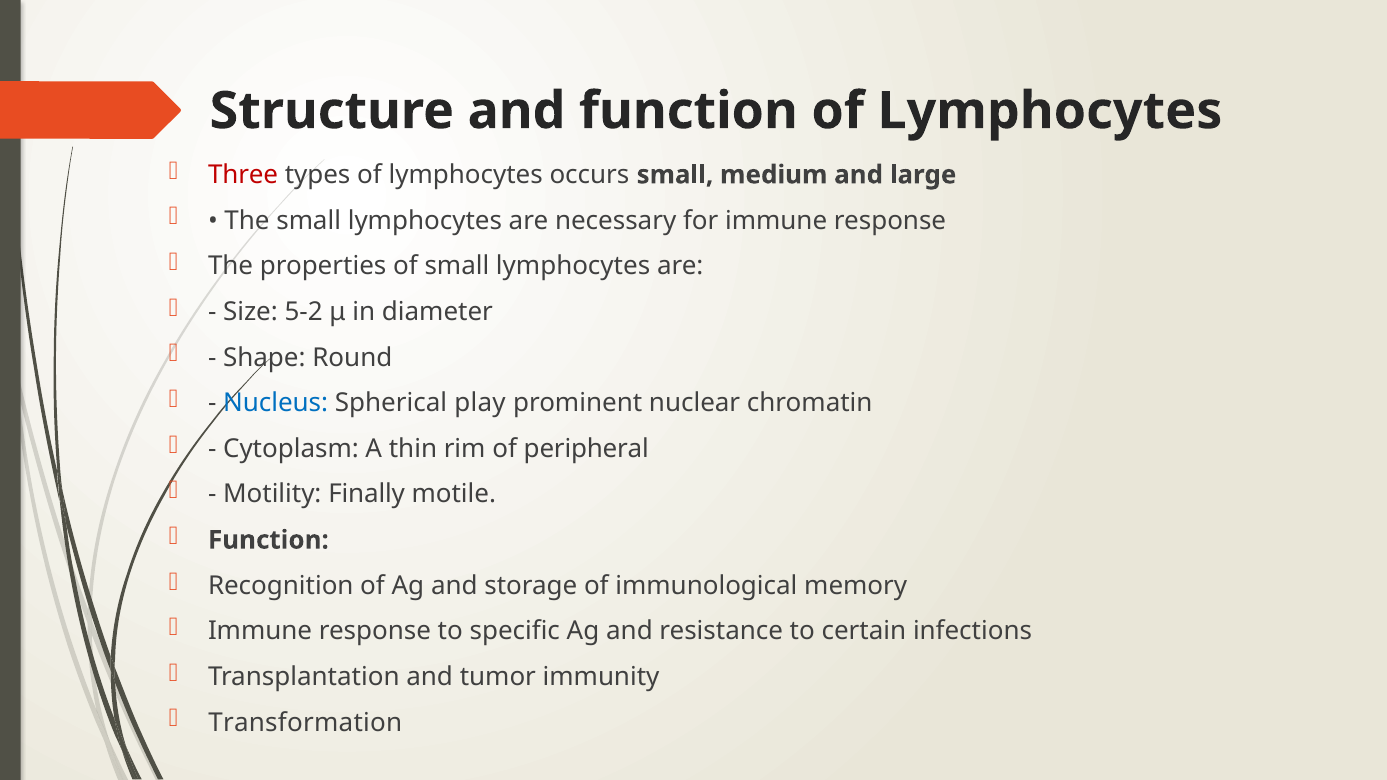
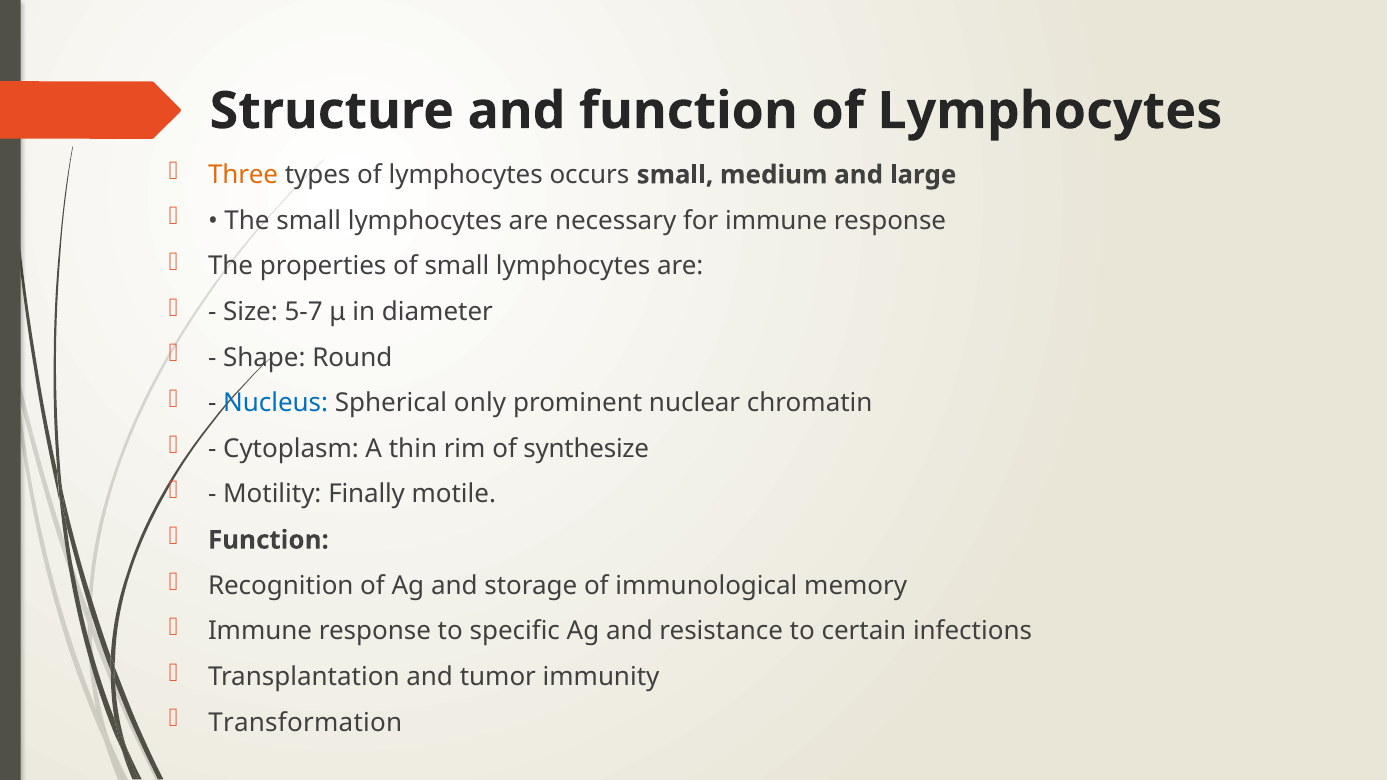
Three colour: red -> orange
5-2: 5-2 -> 5-7
play: play -> only
peripheral: peripheral -> synthesize
